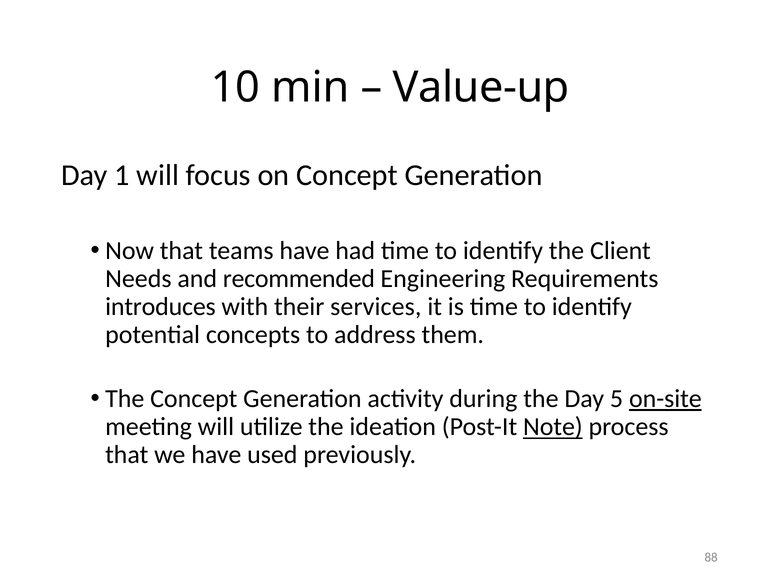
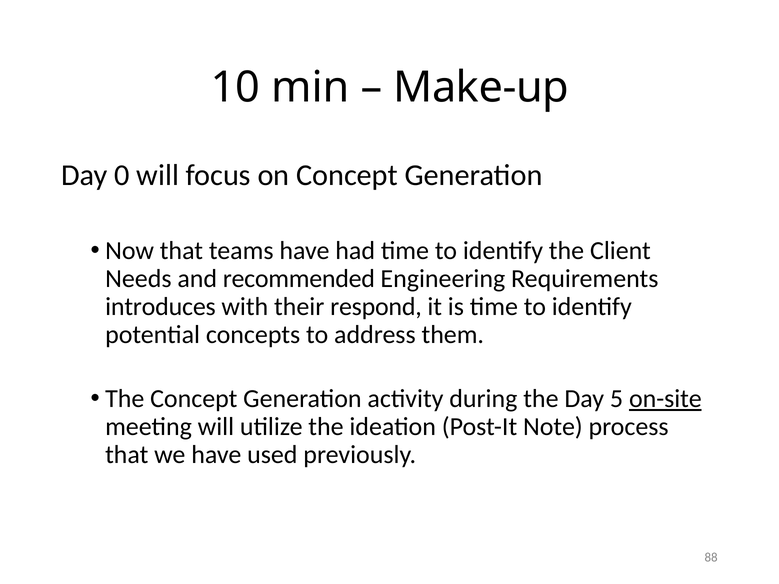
Value-up: Value-up -> Make-up
1: 1 -> 0
services: services -> respond
Note underline: present -> none
